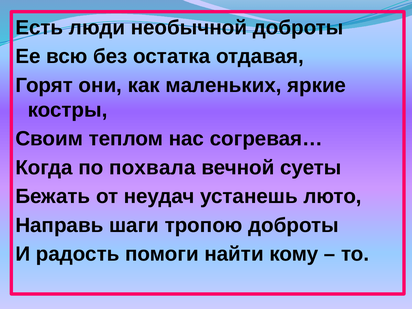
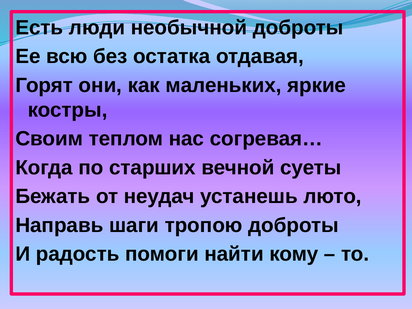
похвала: похвала -> старших
